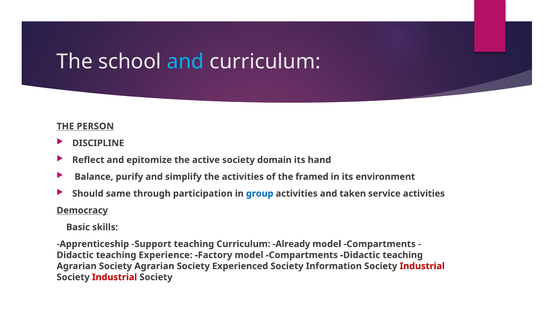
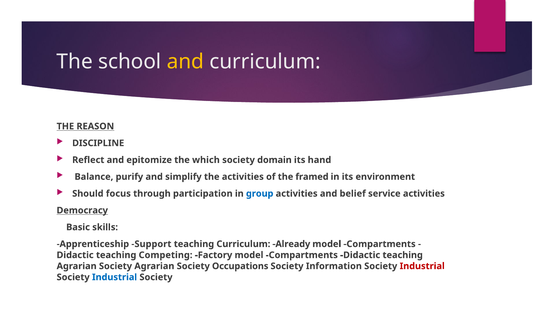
and at (185, 62) colour: light blue -> yellow
PERSON: PERSON -> REASON
active: active -> which
same: same -> focus
taken: taken -> belief
Experience: Experience -> Competing
Experienced: Experienced -> Occupations
Industrial at (115, 278) colour: red -> blue
